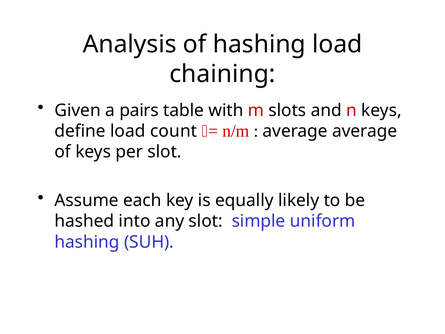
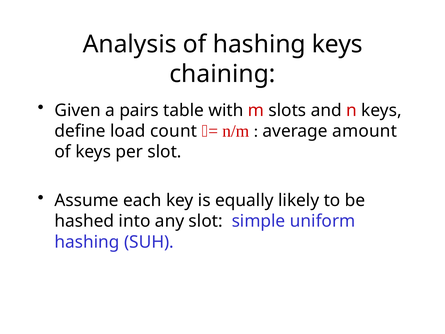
hashing load: load -> keys
average average: average -> amount
